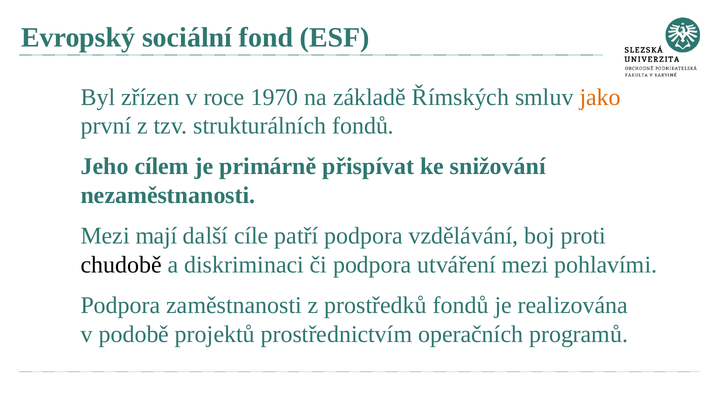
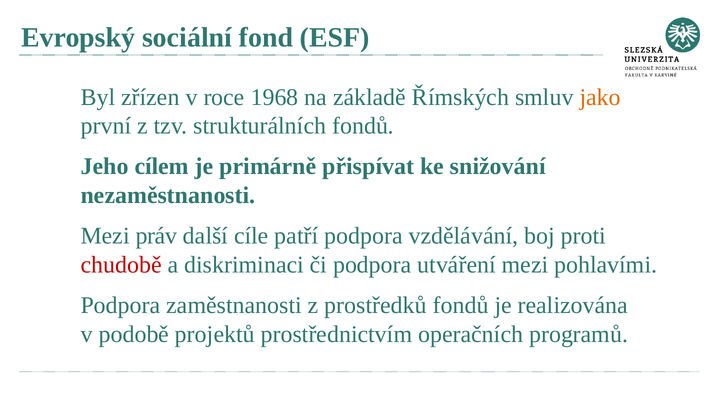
1970: 1970 -> 1968
mají: mají -> práv
chudobě colour: black -> red
